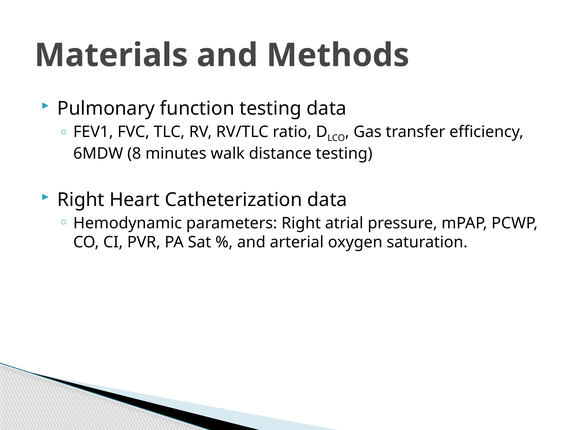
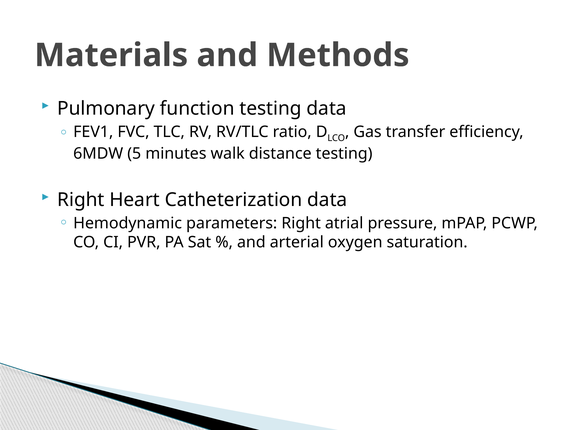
8: 8 -> 5
